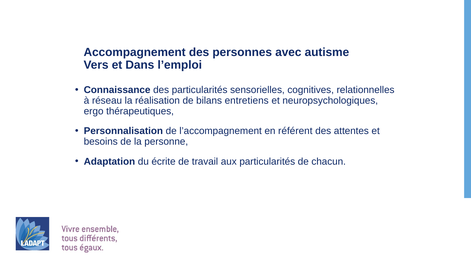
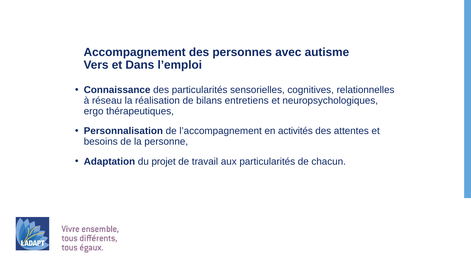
référent: référent -> activités
écrite: écrite -> projet
